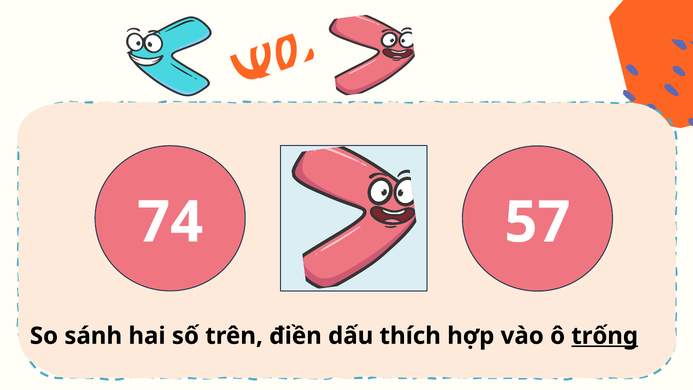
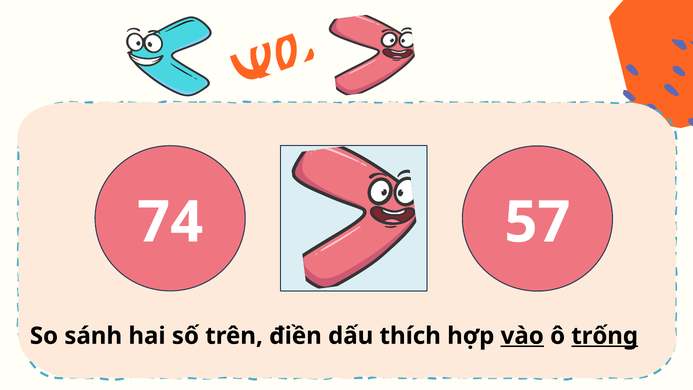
vào underline: none -> present
